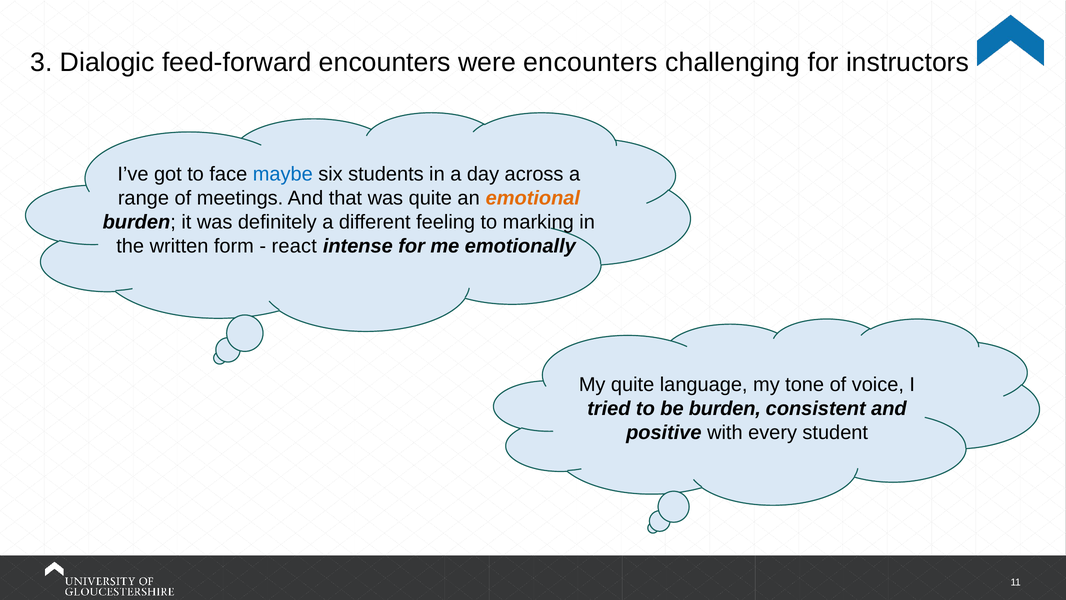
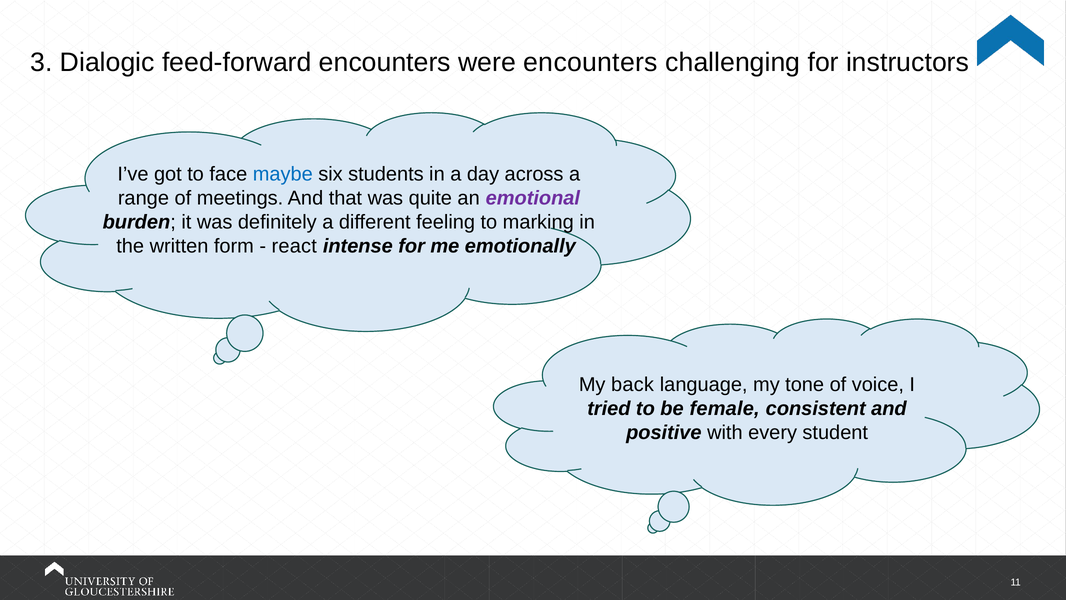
emotional colour: orange -> purple
My quite: quite -> back
be burden: burden -> female
